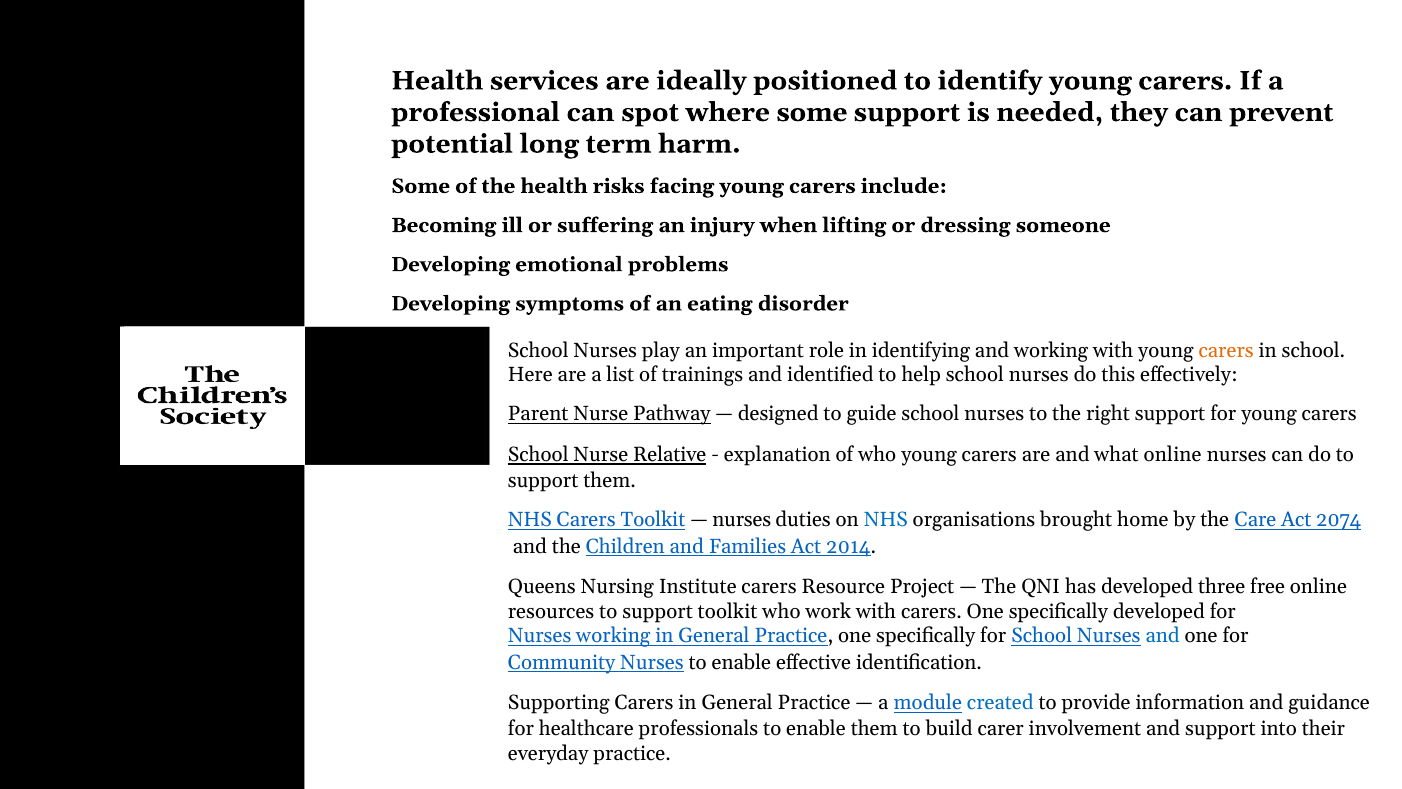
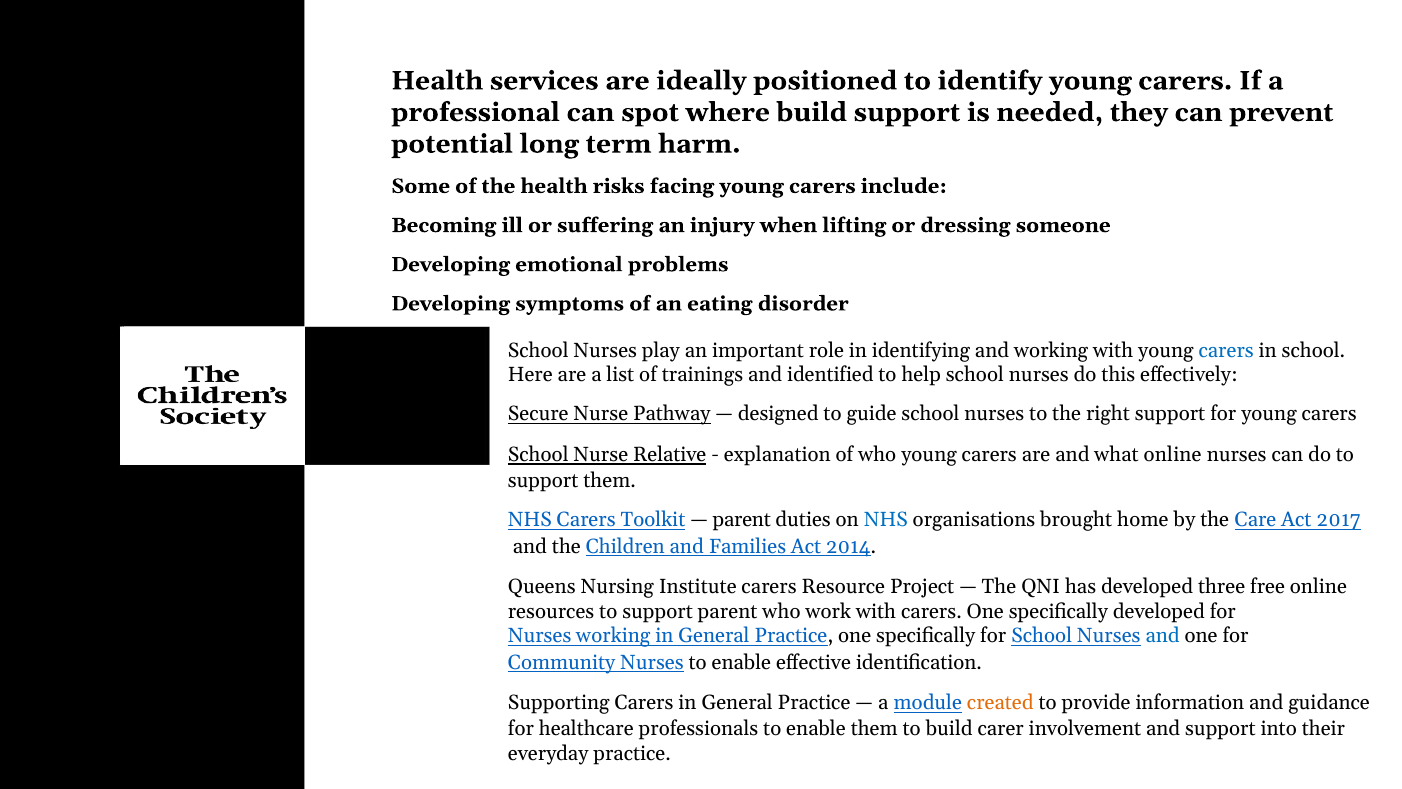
where some: some -> build
carers at (1226, 350) colour: orange -> blue
Parent: Parent -> Secure
nurses at (742, 520): nurses -> parent
2074: 2074 -> 2017
support toolkit: toolkit -> parent
created colour: blue -> orange
